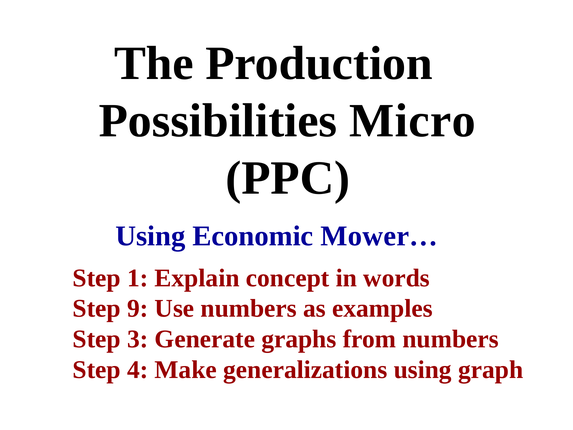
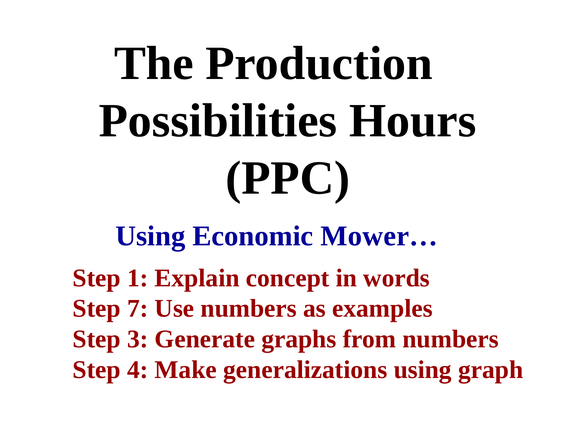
Micro: Micro -> Hours
9: 9 -> 7
